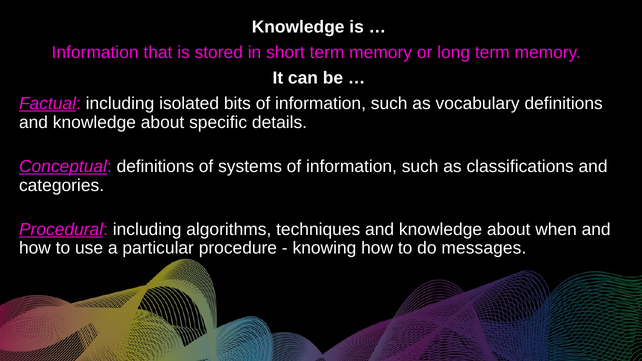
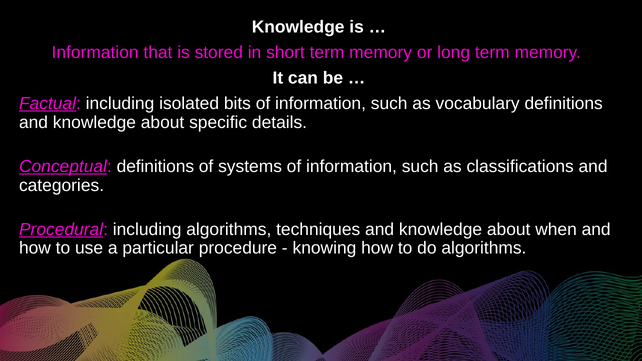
do messages: messages -> algorithms
